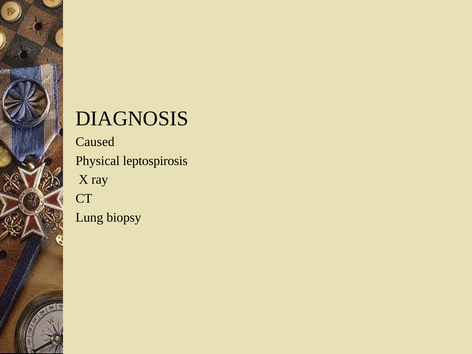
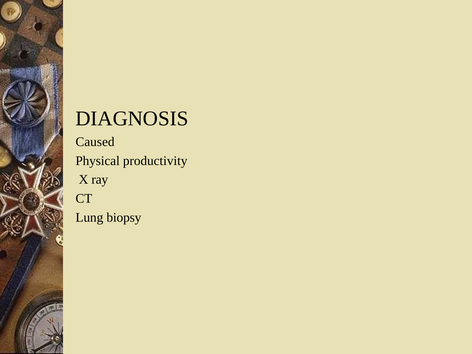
leptospirosis: leptospirosis -> productivity
